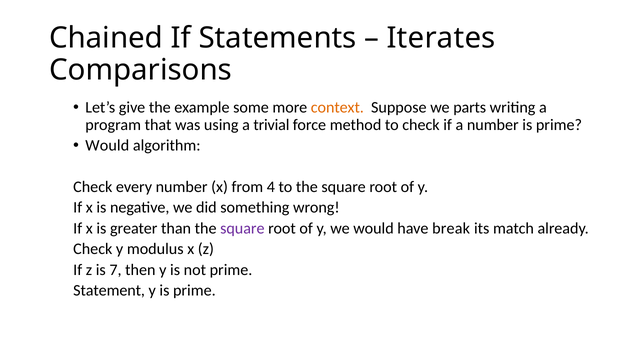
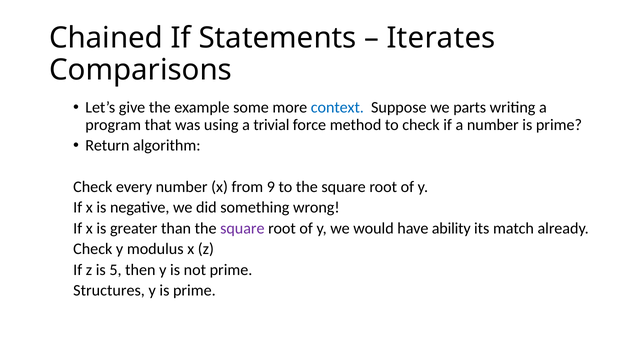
context colour: orange -> blue
Would at (107, 146): Would -> Return
4: 4 -> 9
break: break -> ability
7: 7 -> 5
Statement: Statement -> Structures
